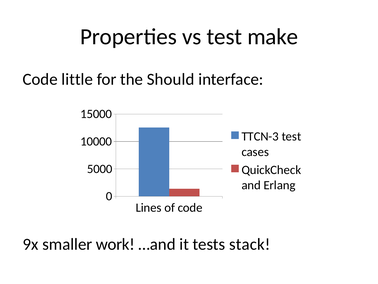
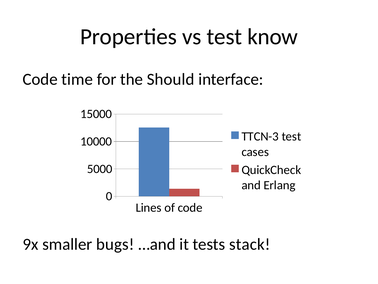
make: make -> know
little: little -> time
work: work -> bugs
